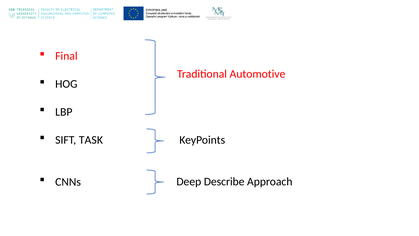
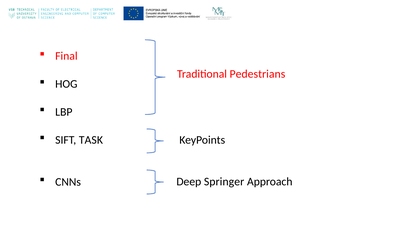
Automotive: Automotive -> Pedestrians
Describe: Describe -> Springer
